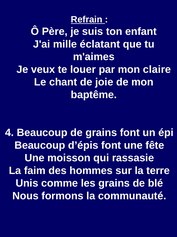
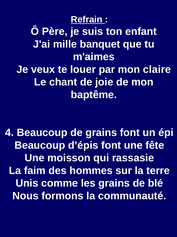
éclatant: éclatant -> banquet
